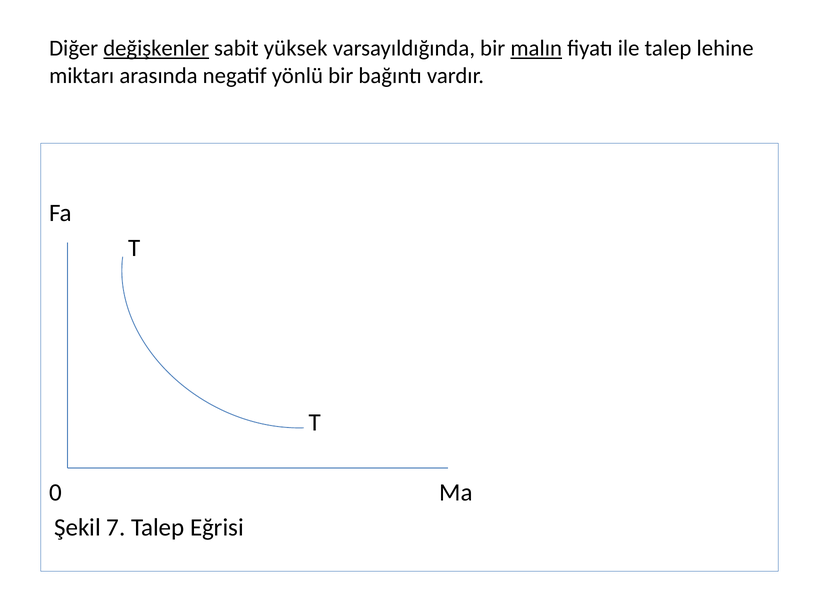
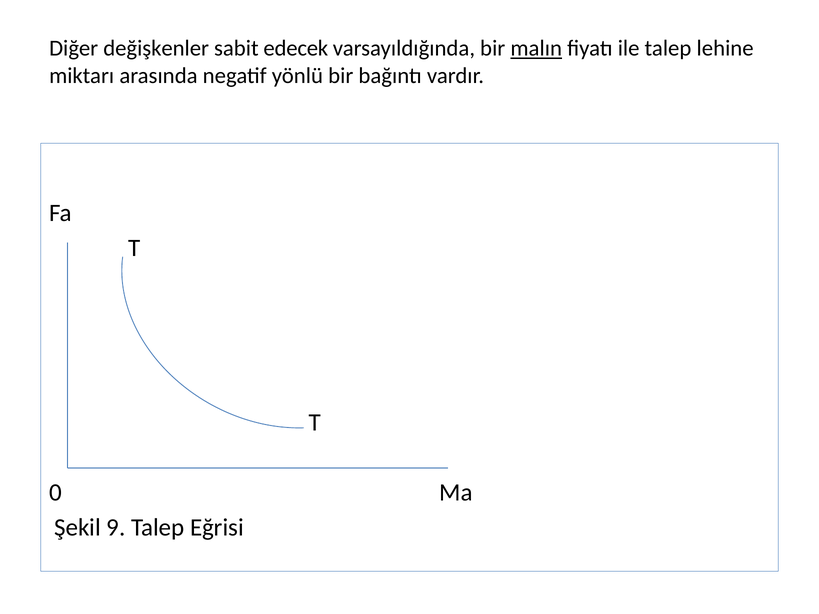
değişkenler underline: present -> none
yüksek: yüksek -> edecek
7: 7 -> 9
